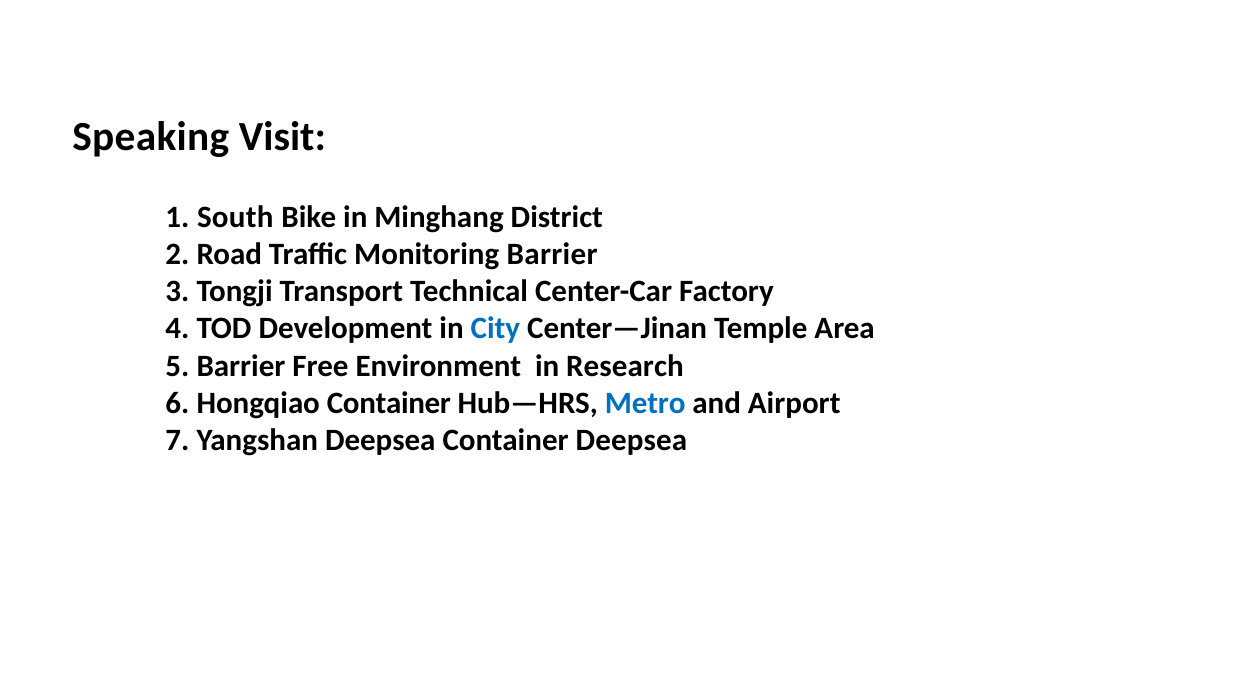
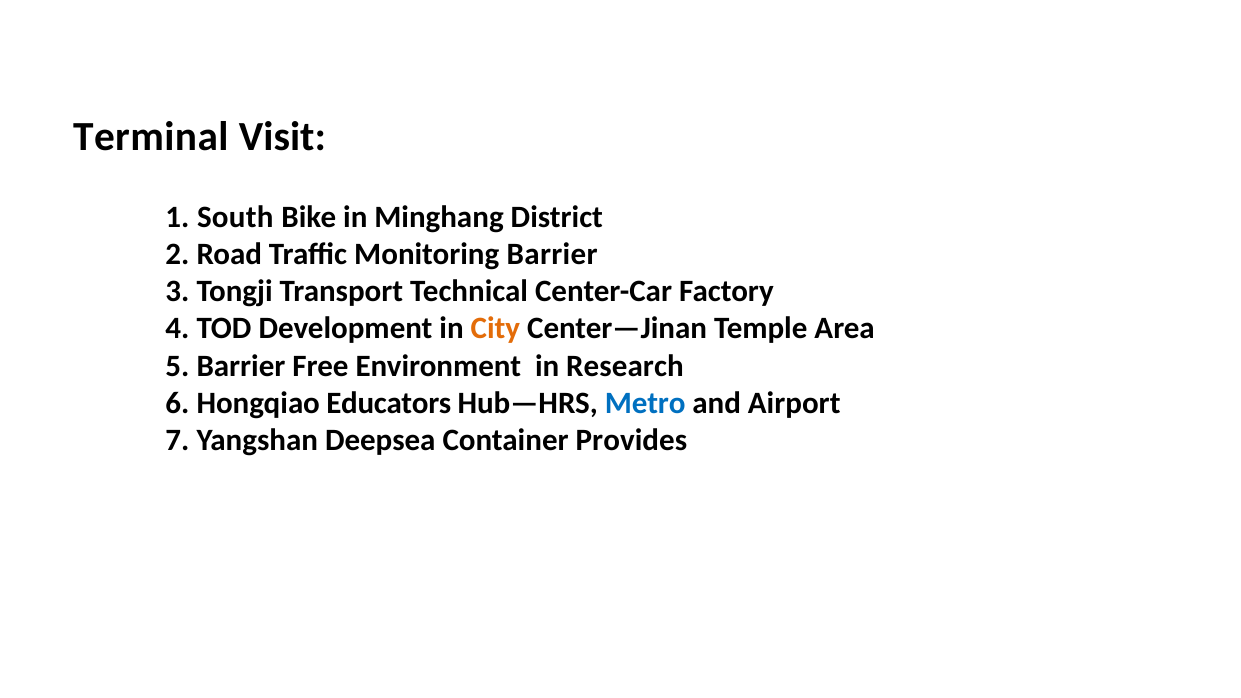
Speaking: Speaking -> Terminal
City colour: blue -> orange
Hongqiao Container: Container -> Educators
Container Deepsea: Deepsea -> Provides
